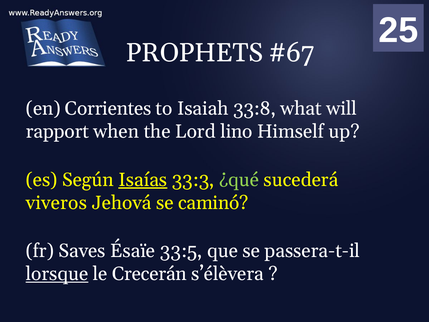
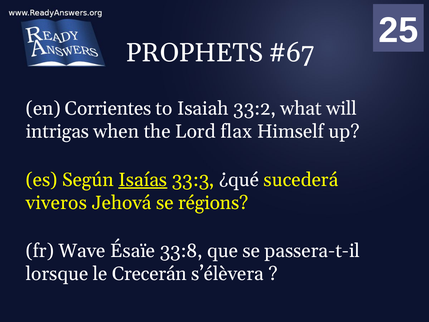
33:8: 33:8 -> 33:2
rapport: rapport -> intrigas
lino: lino -> flax
¿qué colour: light green -> white
caminó: caminó -> régions
Saves: Saves -> Wave
33:5: 33:5 -> 33:8
lorsque underline: present -> none
